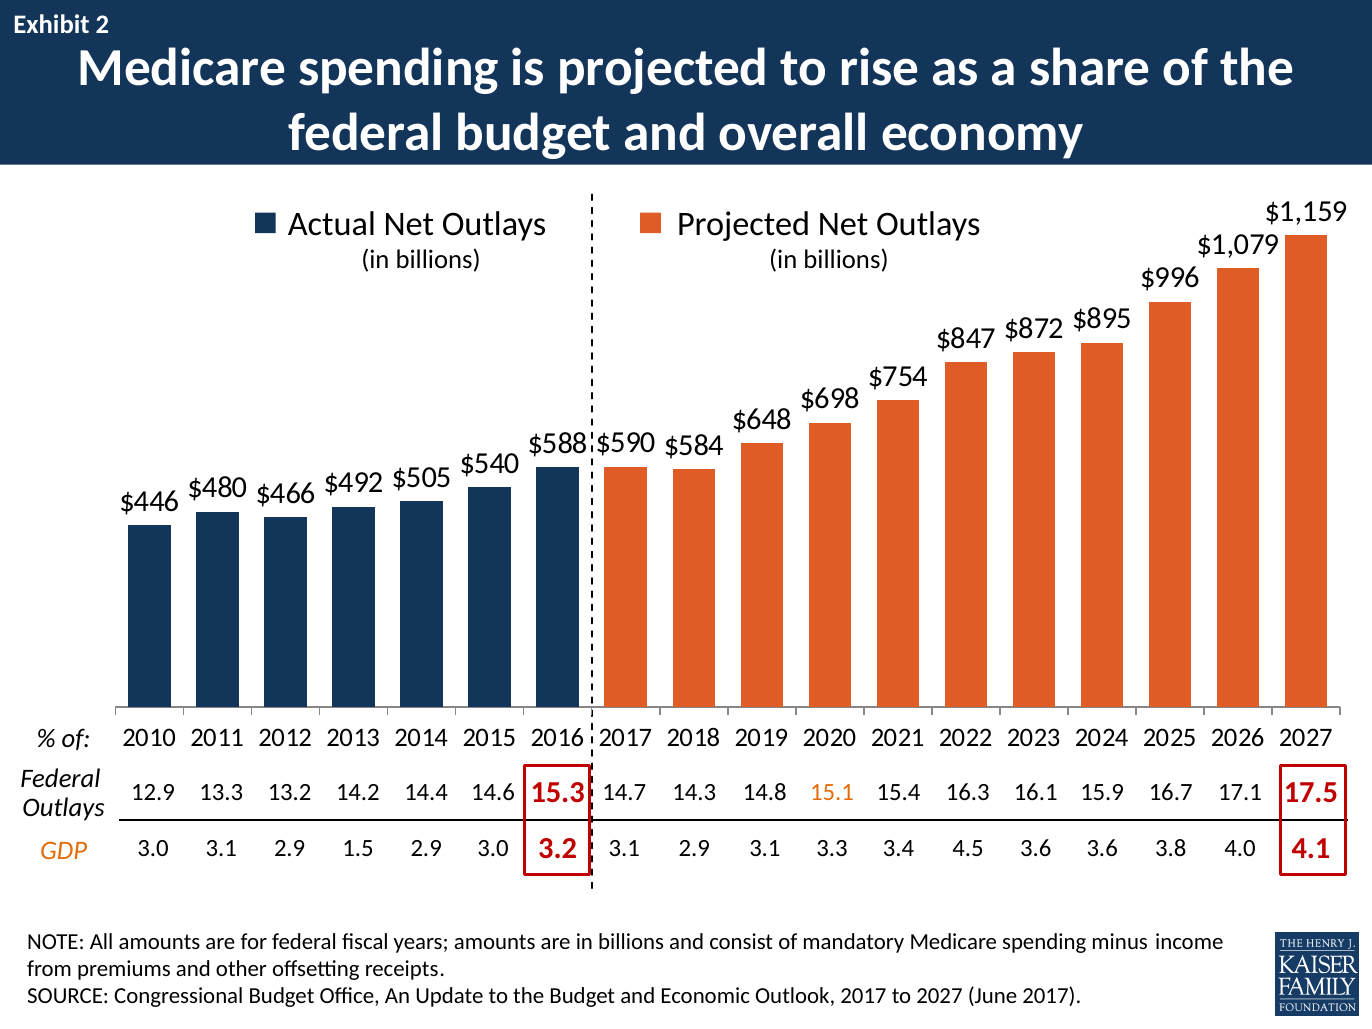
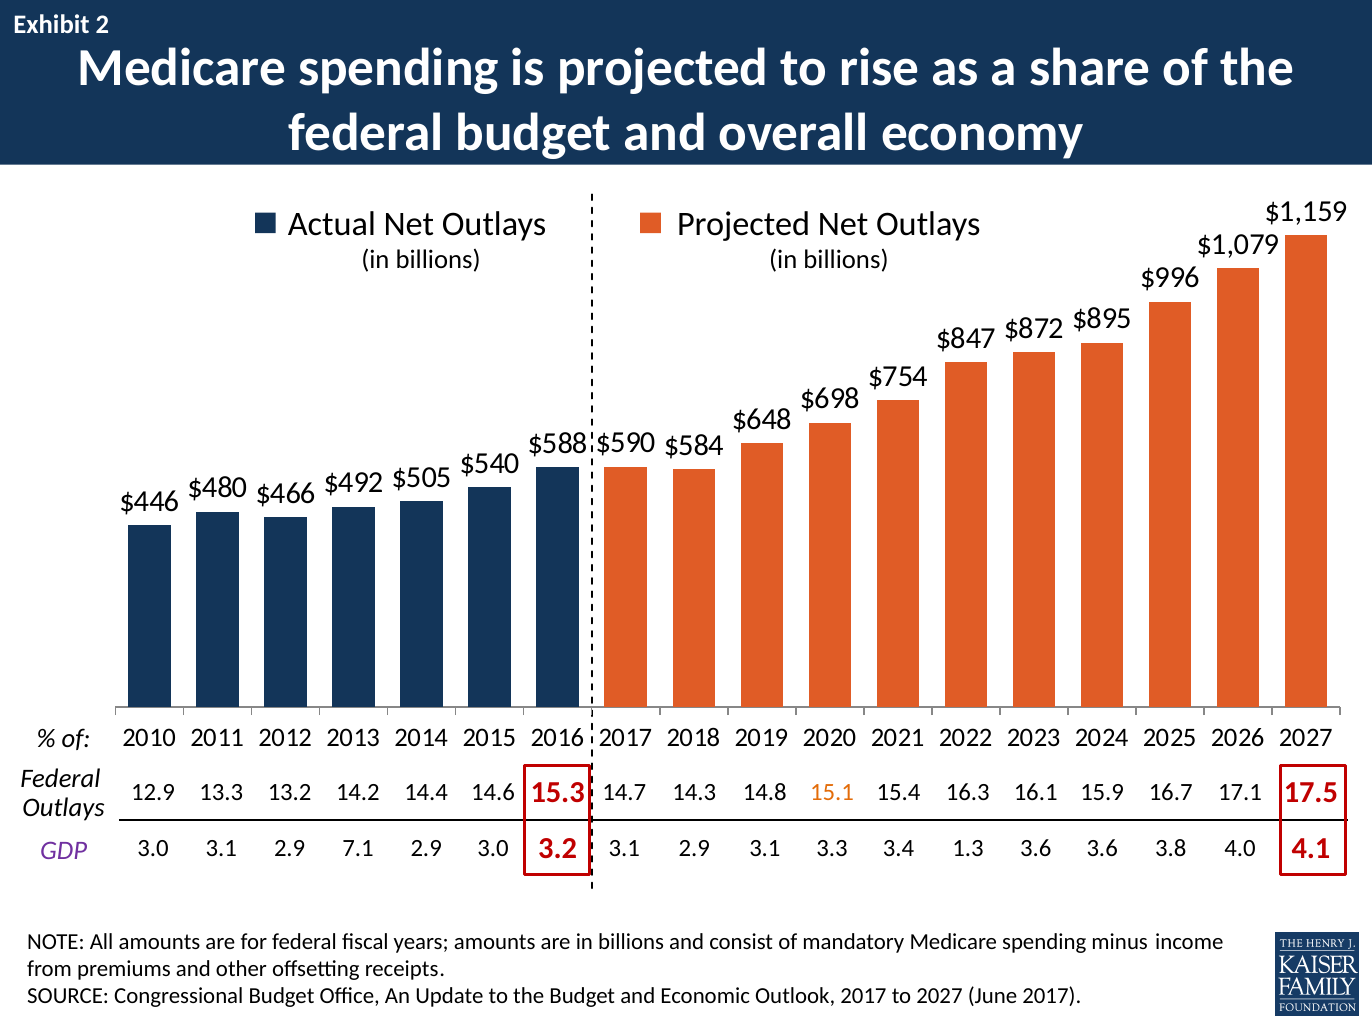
1.5: 1.5 -> 7.1
4.5: 4.5 -> 1.3
GDP colour: orange -> purple
